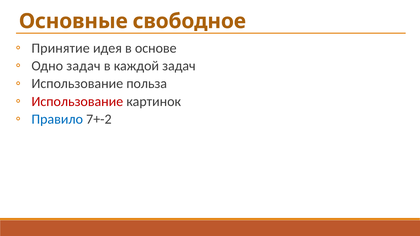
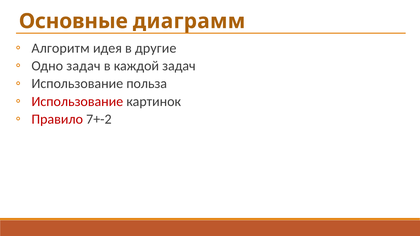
свободное: свободное -> диаграмм
Принятие: Принятие -> Алгоритм
основе: основе -> другие
Правило colour: blue -> red
